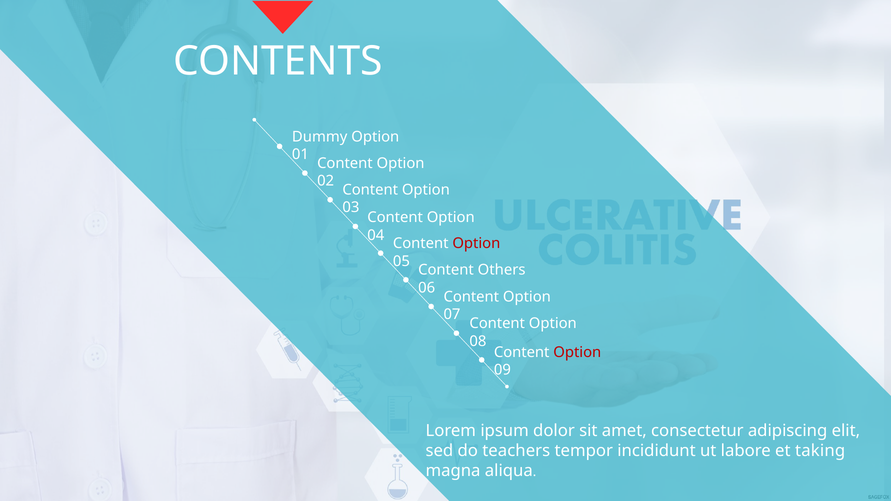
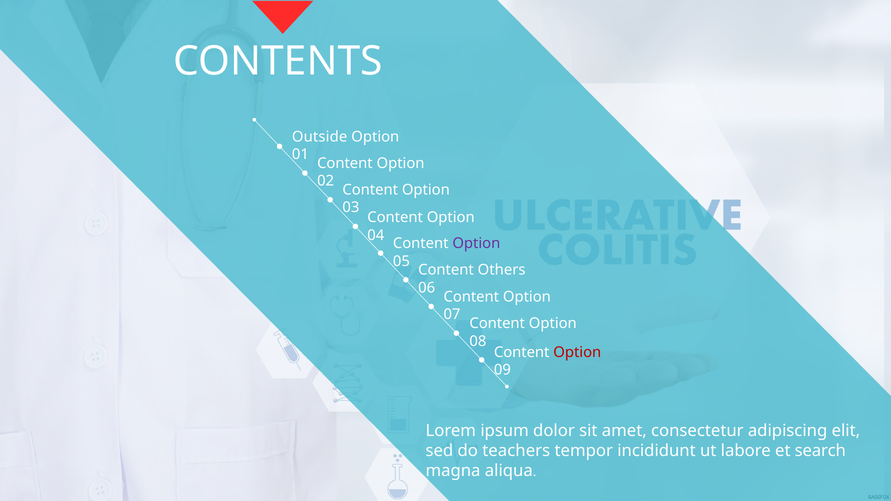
Dummy: Dummy -> Outside
Option at (476, 244) colour: red -> purple
taking: taking -> search
